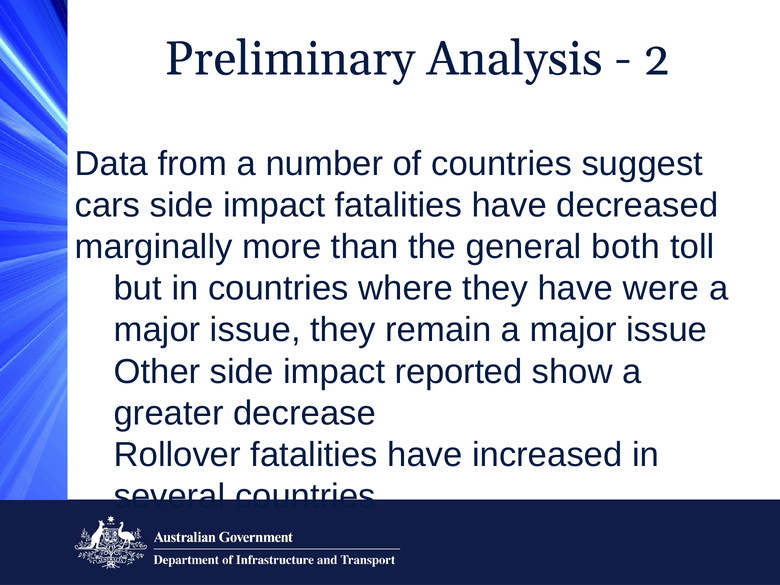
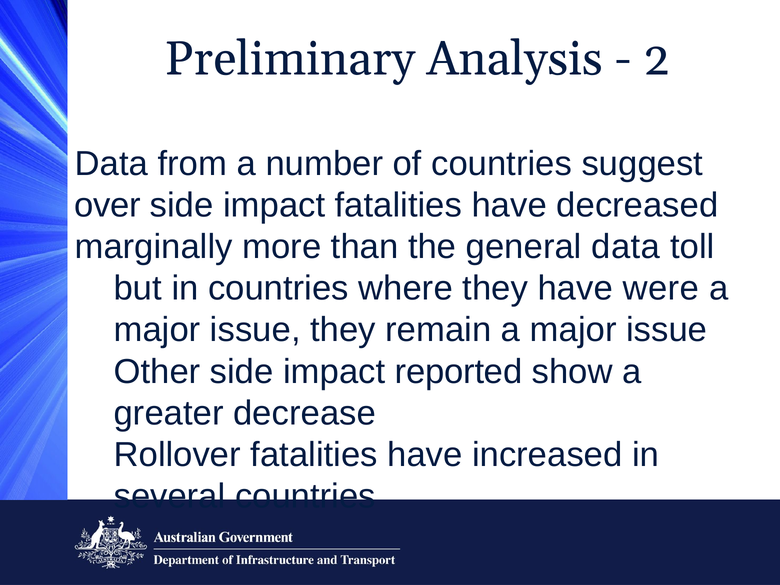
cars: cars -> over
general both: both -> data
